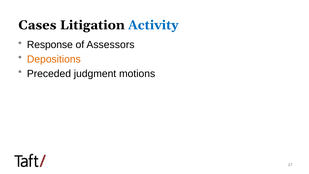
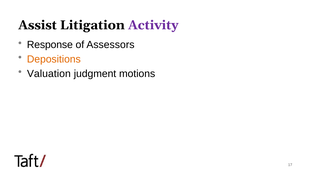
Cases: Cases -> Assist
Activity colour: blue -> purple
Preceded: Preceded -> Valuation
